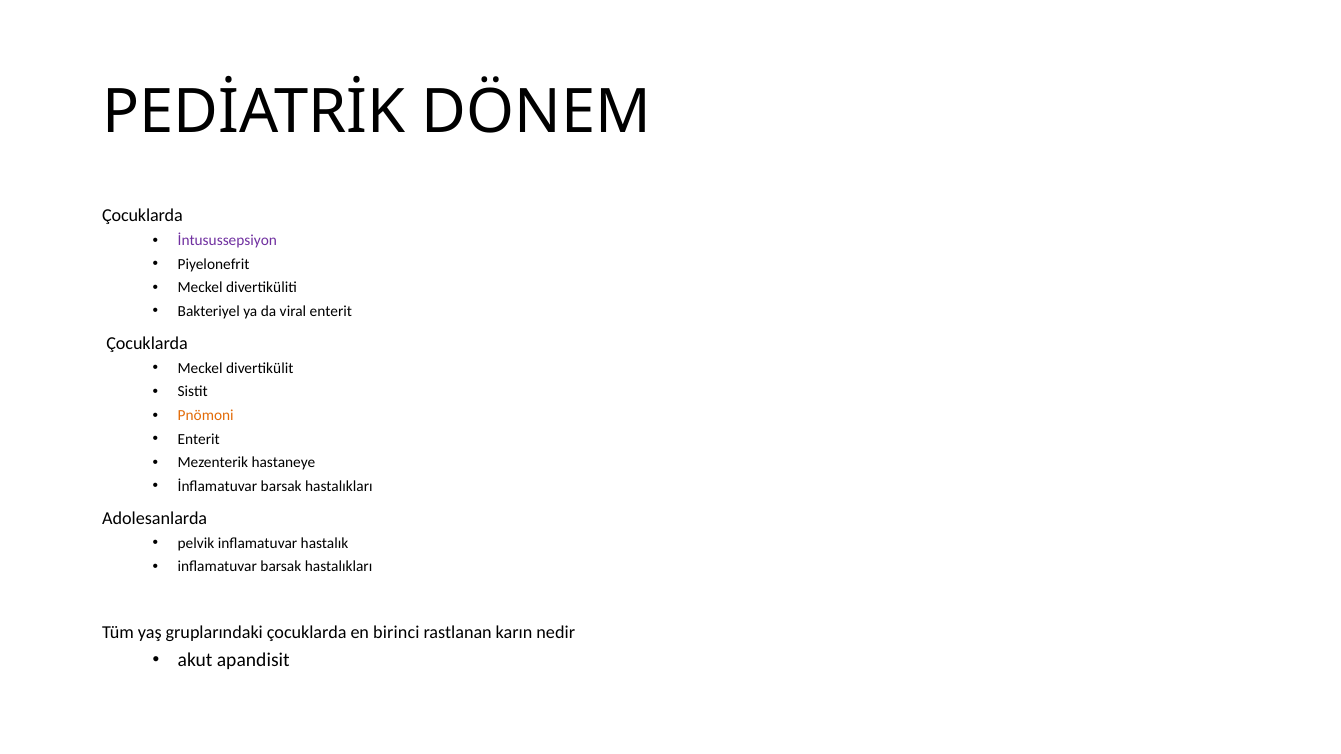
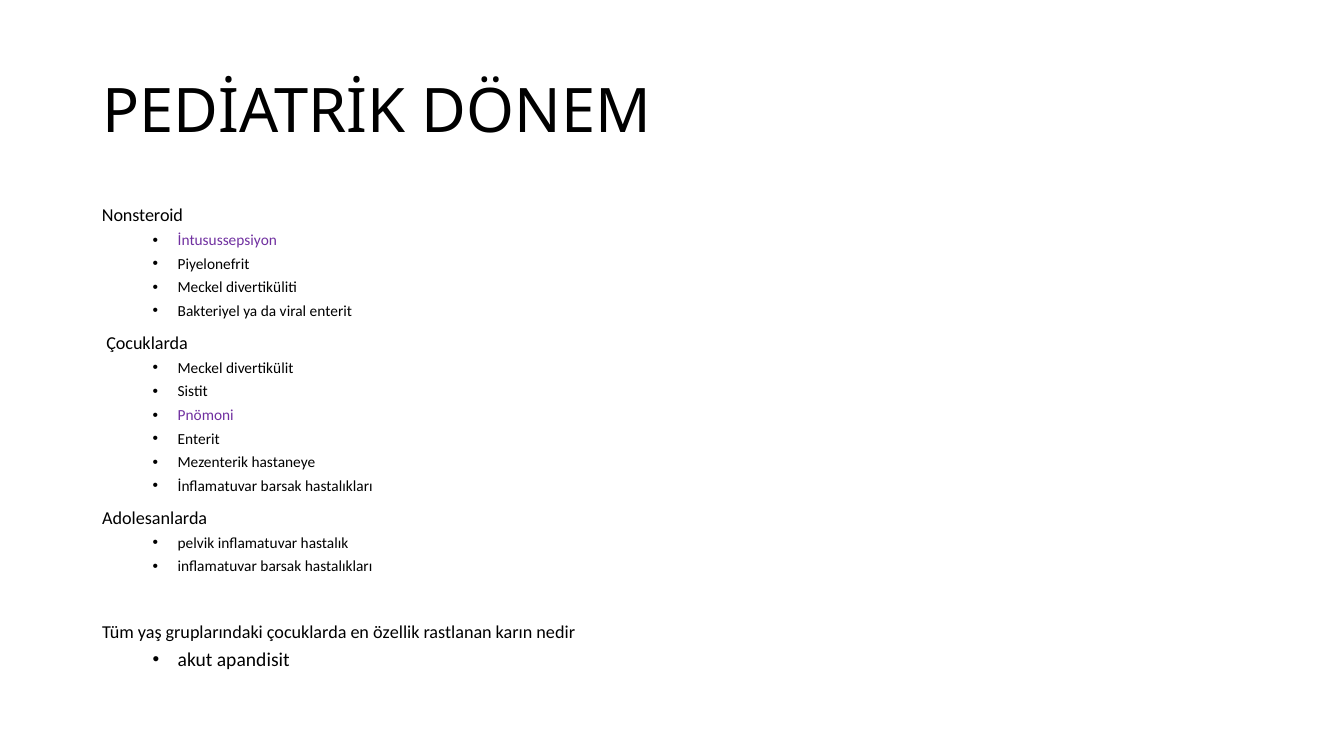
Çocuklarda at (142, 216): Çocuklarda -> Nonsteroid
Pnömoni colour: orange -> purple
birinci: birinci -> özellik
